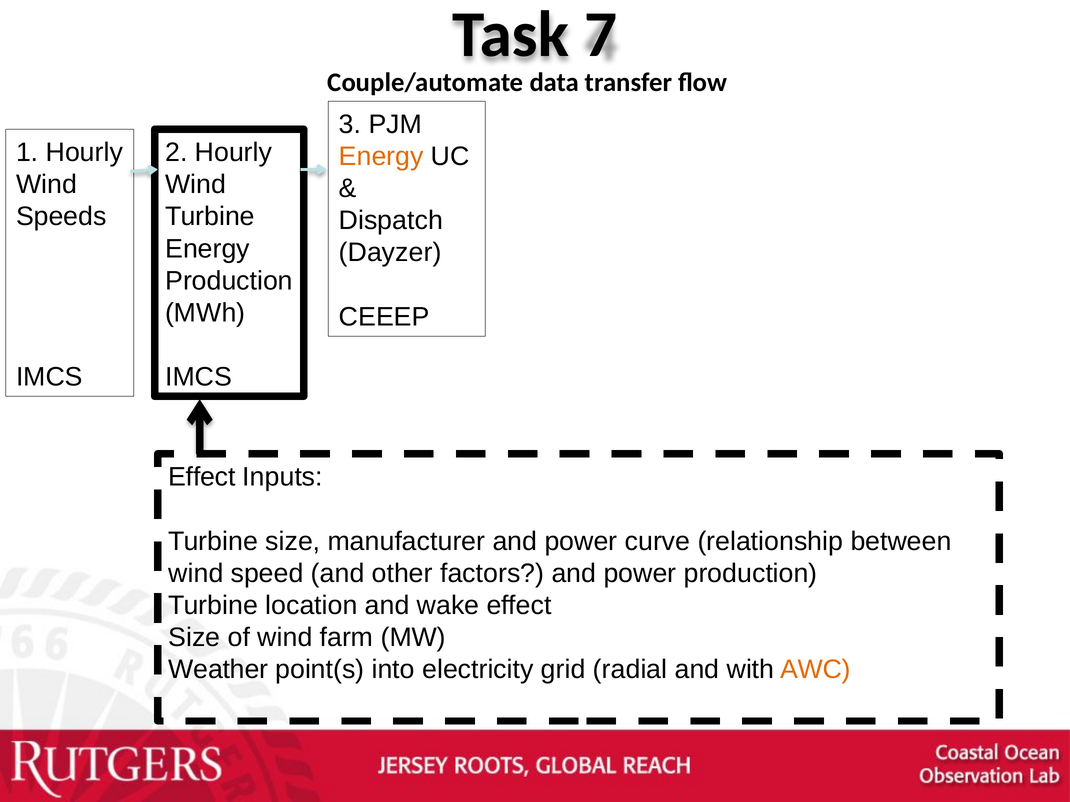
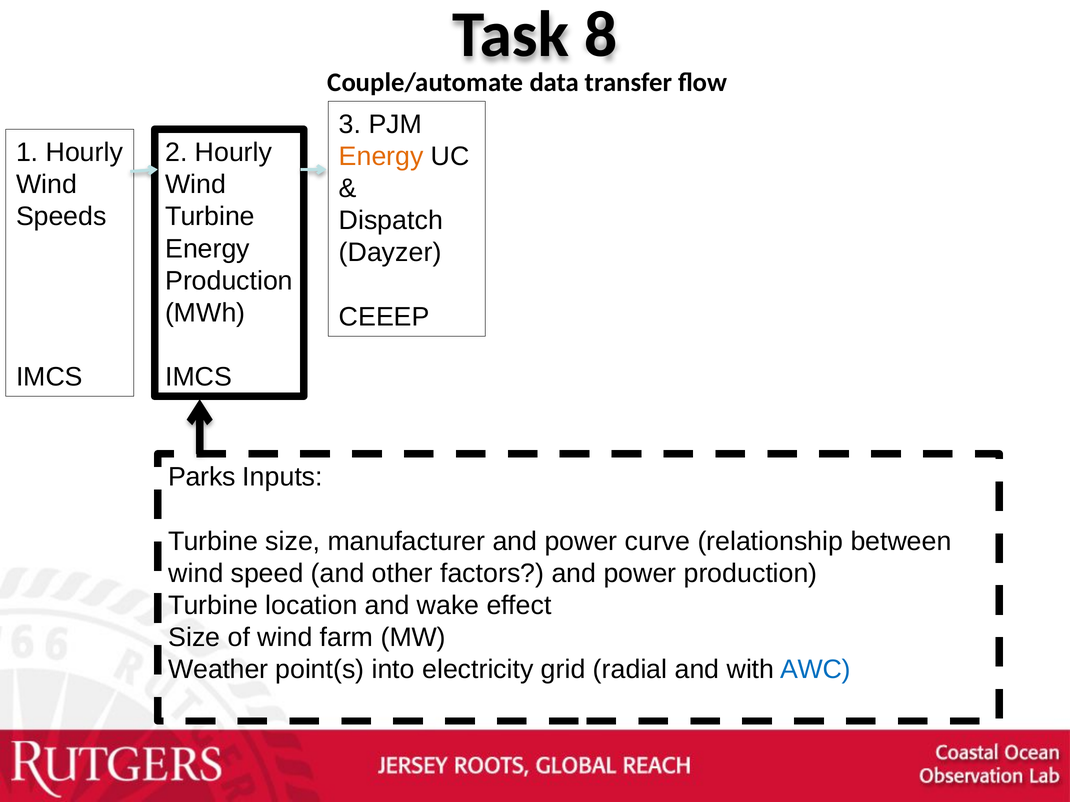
7: 7 -> 8
Effect at (202, 477): Effect -> Parks
AWC colour: orange -> blue
